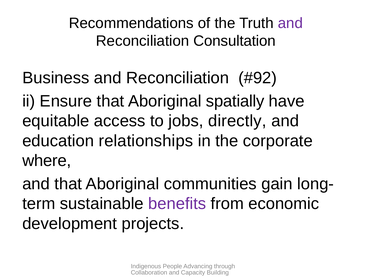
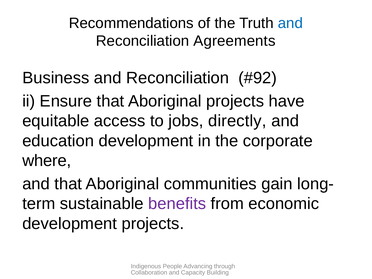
and at (290, 23) colour: purple -> blue
Consultation: Consultation -> Agreements
Aboriginal spatially: spatially -> projects
education relationships: relationships -> development
